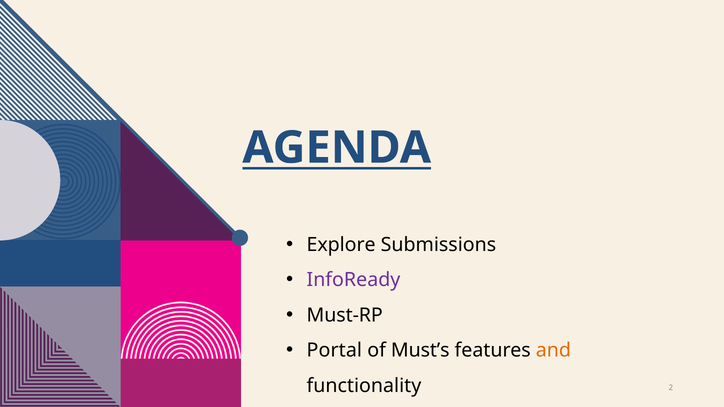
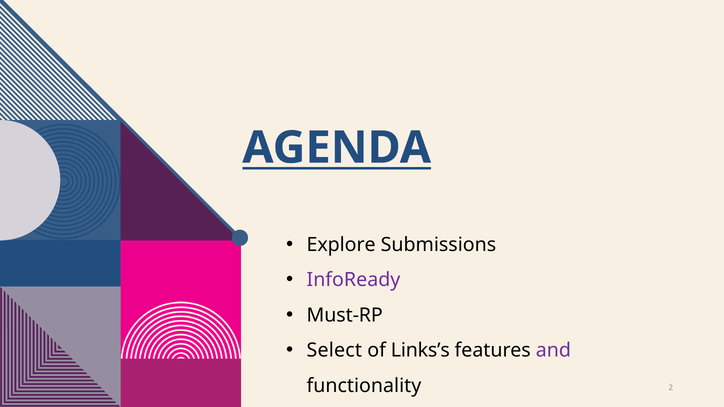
Portal: Portal -> Select
Must’s: Must’s -> Links’s
and colour: orange -> purple
